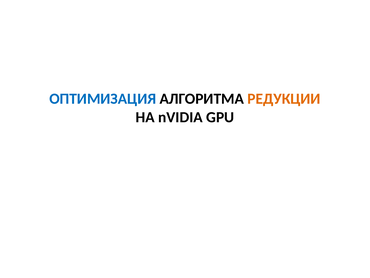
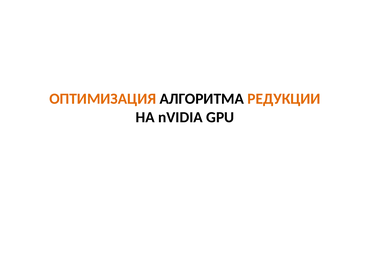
ОПТИМИЗАЦИЯ colour: blue -> orange
